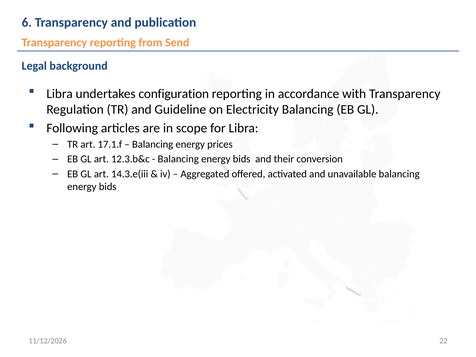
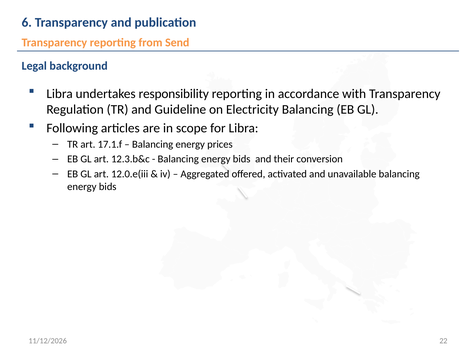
configuration: configuration -> responsibility
14.3.e(iii: 14.3.e(iii -> 12.0.e(iii
